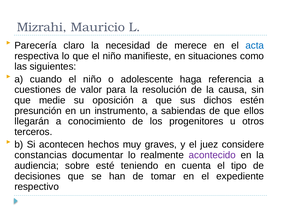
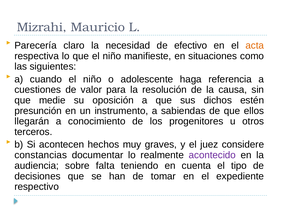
merece: merece -> efectivo
acta colour: blue -> orange
esté: esté -> falta
